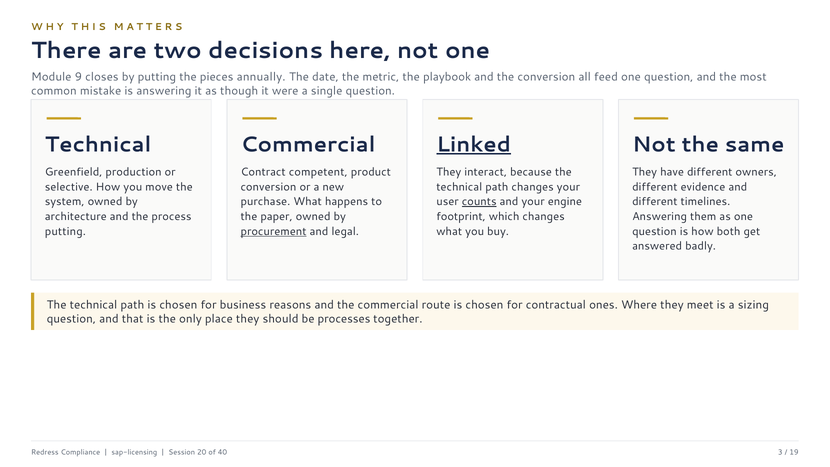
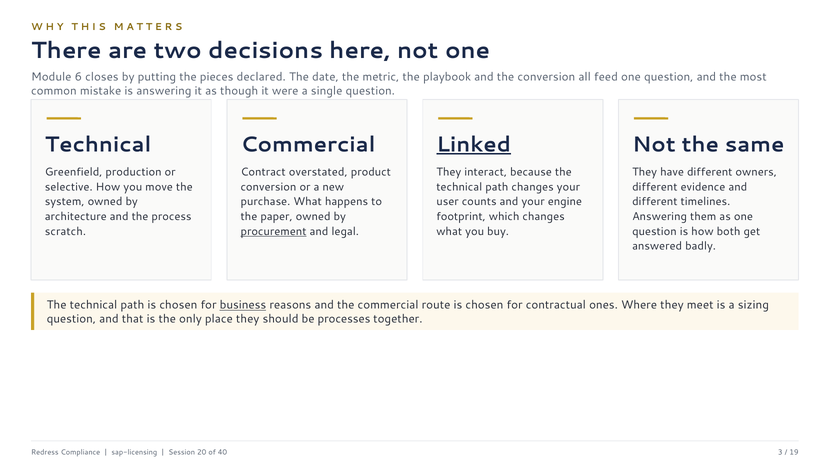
9: 9 -> 6
annually: annually -> declared
competent: competent -> overstated
counts underline: present -> none
putting at (65, 231): putting -> scratch
business underline: none -> present
